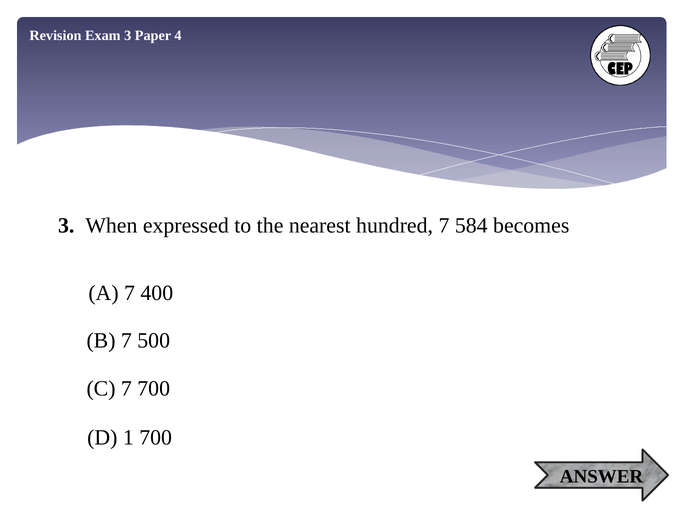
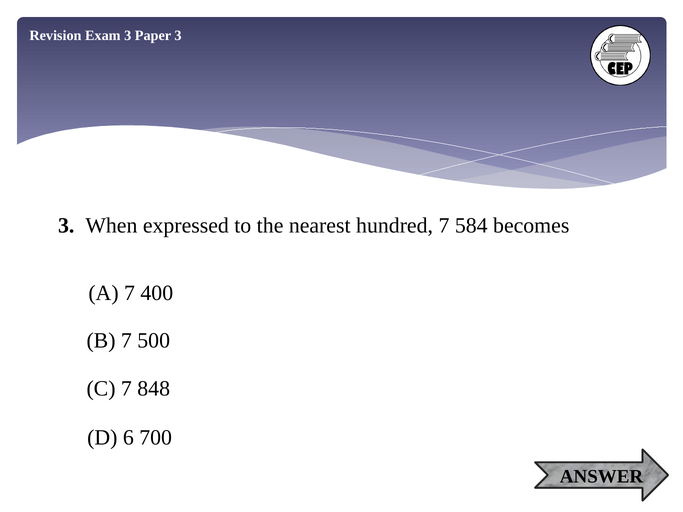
Paper 4: 4 -> 3
7 700: 700 -> 848
1: 1 -> 6
